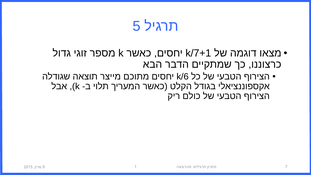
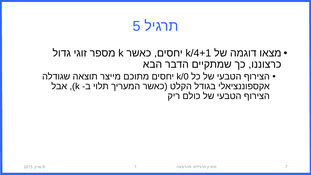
k/7+1: k/7+1 -> k/4+1
k/6: k/6 -> k/0
